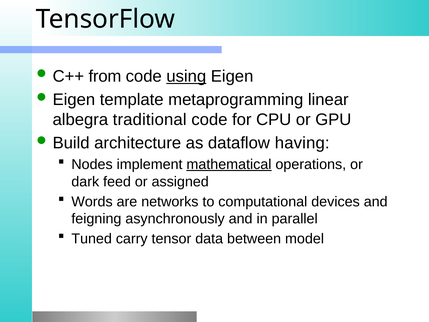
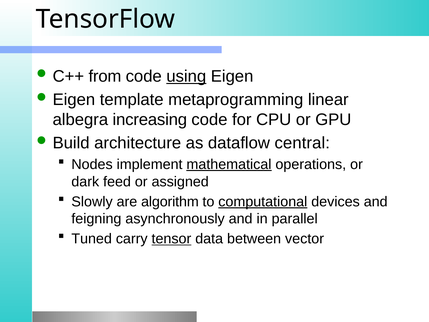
traditional: traditional -> increasing
having: having -> central
Words: Words -> Slowly
networks: networks -> algorithm
computational underline: none -> present
tensor underline: none -> present
model: model -> vector
